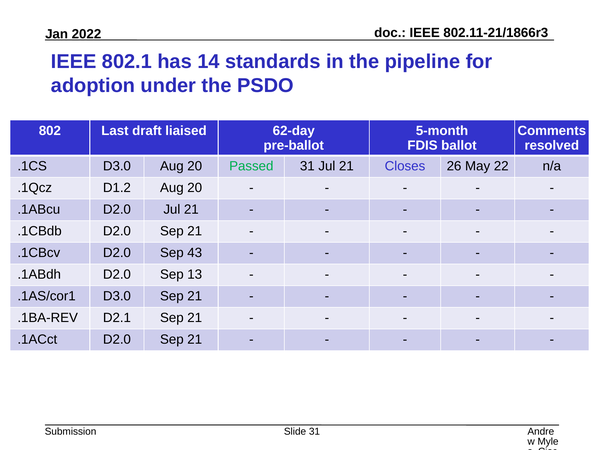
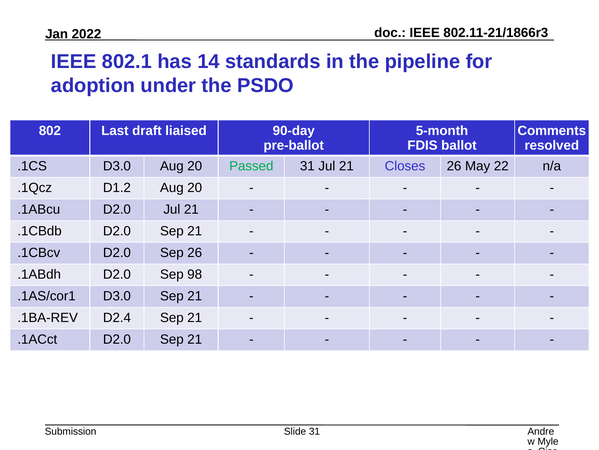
62-day: 62-day -> 90-day
Sep 43: 43 -> 26
13: 13 -> 98
D2.1: D2.1 -> D2.4
